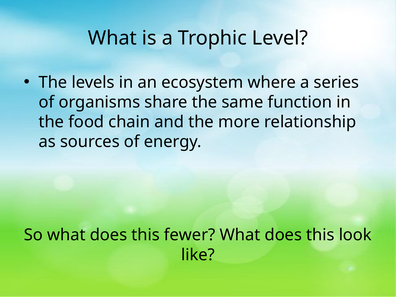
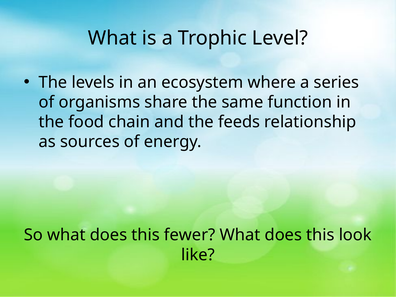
more: more -> feeds
